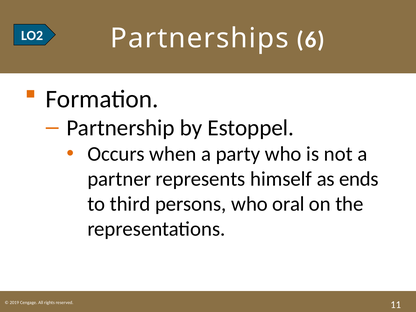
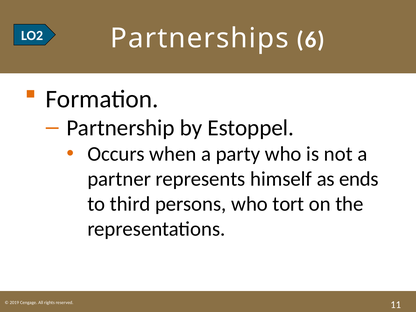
oral: oral -> tort
